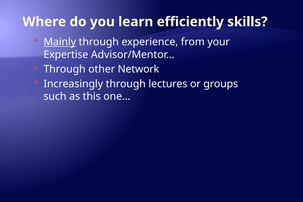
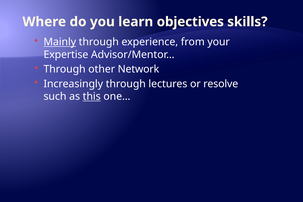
efficiently: efficiently -> objectives
groups: groups -> resolve
this underline: none -> present
